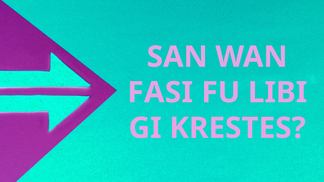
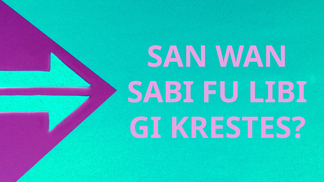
FASI: FASI -> SABI
